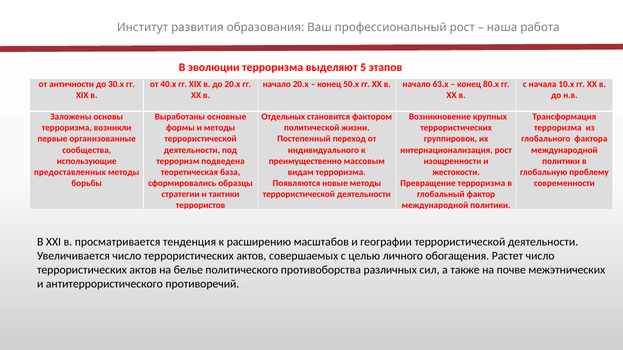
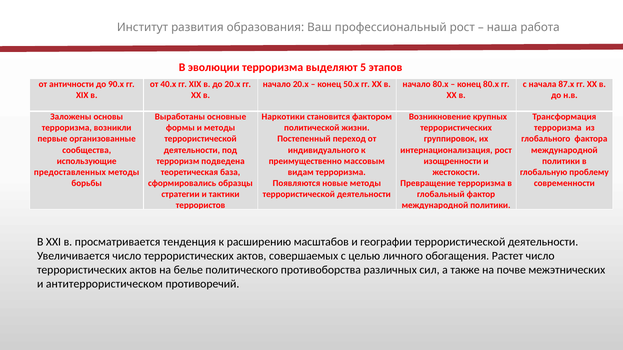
30.х: 30.х -> 90.х
начало 63.х: 63.х -> 80.х
10.х: 10.х -> 87.х
Отдельных: Отдельных -> Наркотики
антитеррористического: антитеррористического -> антитеррористическом
